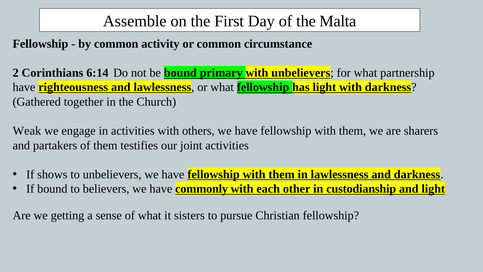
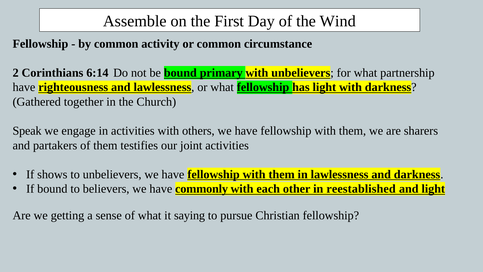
Malta: Malta -> Wind
Weak: Weak -> Speak
custodianship: custodianship -> reestablished
sisters: sisters -> saying
